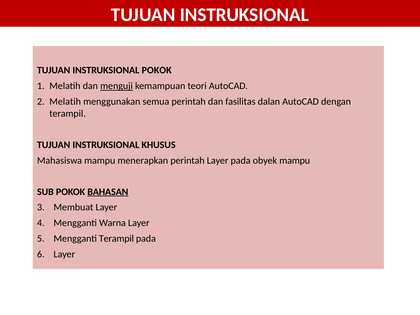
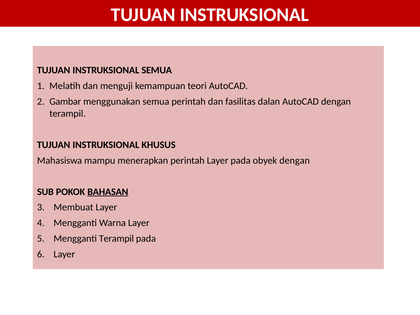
INSTRUKSIONAL POKOK: POKOK -> SEMUA
menguji underline: present -> none
Melatih at (65, 102): Melatih -> Gambar
obyek mampu: mampu -> dengan
